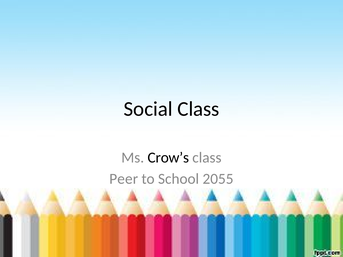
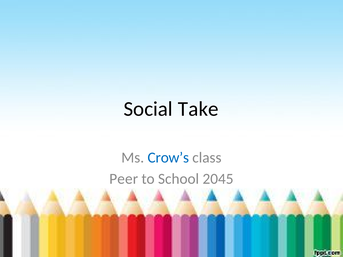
Social Class: Class -> Take
Crow’s colour: black -> blue
2055: 2055 -> 2045
